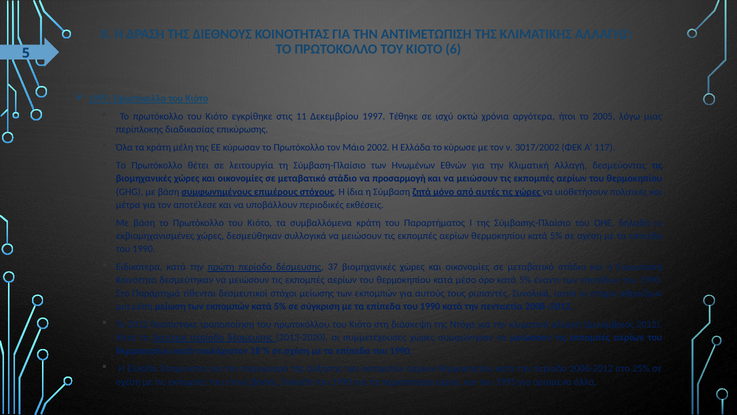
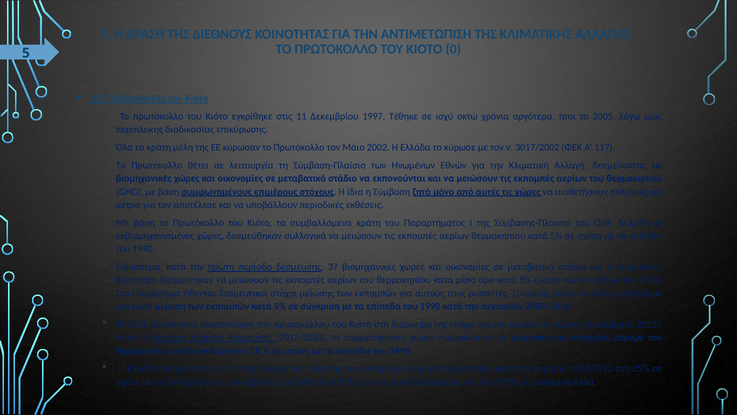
6: 6 -> 0
προσαρμογή: προσαρμογή -> εκπονούνται
